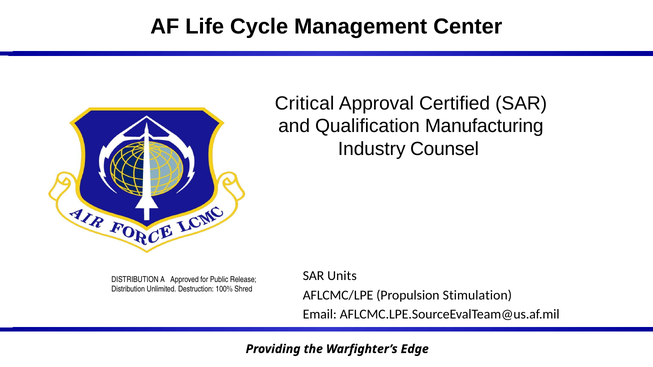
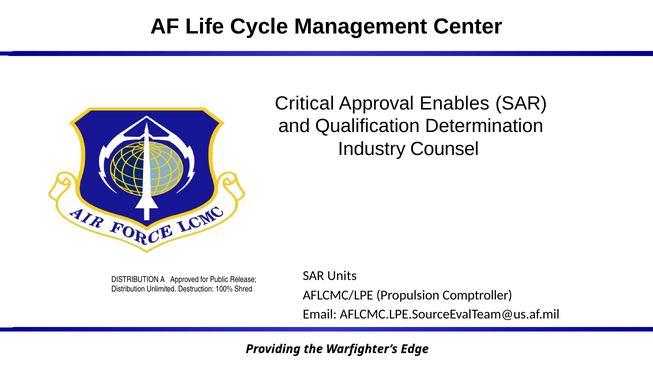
Certified: Certified -> Enables
Manufacturing: Manufacturing -> Determination
Stimulation: Stimulation -> Comptroller
